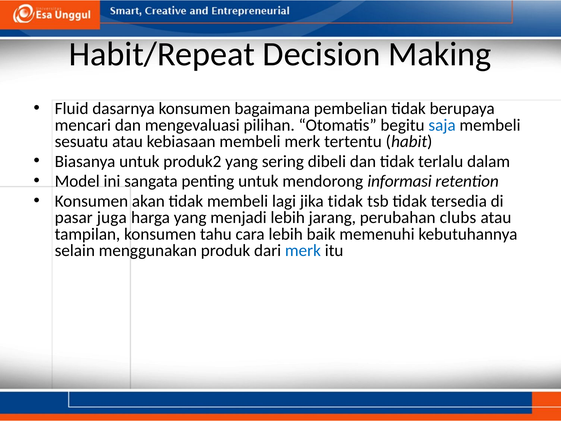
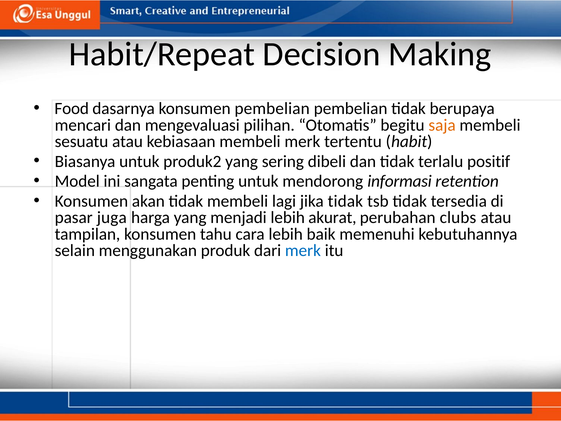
Fluid: Fluid -> Food
konsumen bagaimana: bagaimana -> pembelian
saja colour: blue -> orange
dalam: dalam -> positif
jarang: jarang -> akurat
